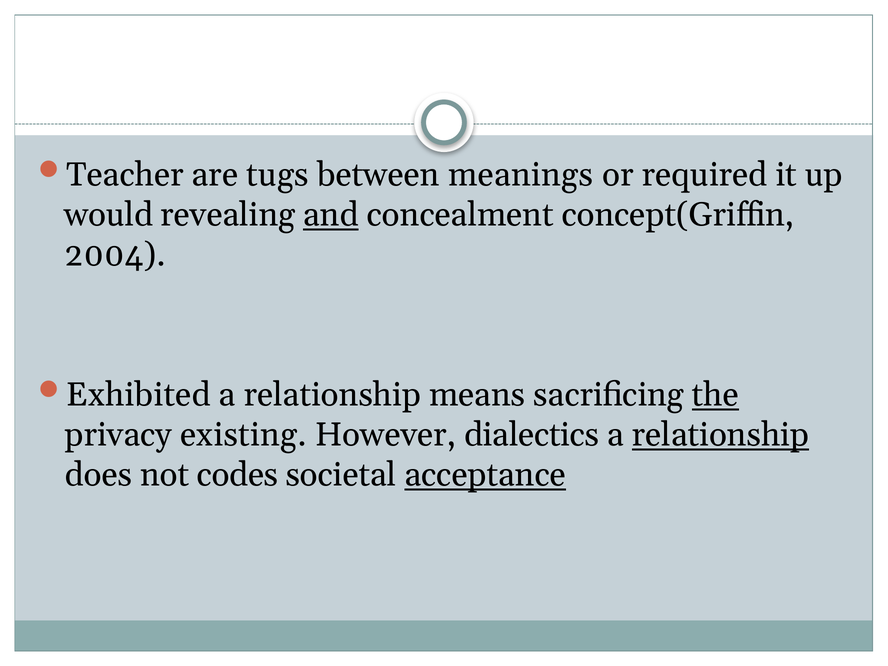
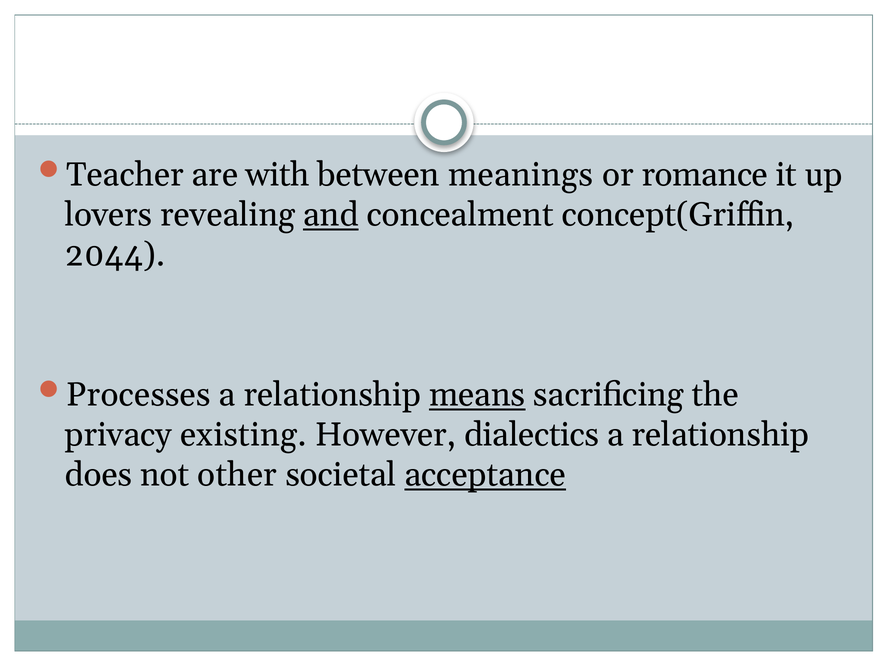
tugs: tugs -> with
required: required -> romance
would: would -> lovers
2004: 2004 -> 2044
Exhibited: Exhibited -> Processes
means underline: none -> present
the underline: present -> none
relationship at (720, 435) underline: present -> none
codes: codes -> other
